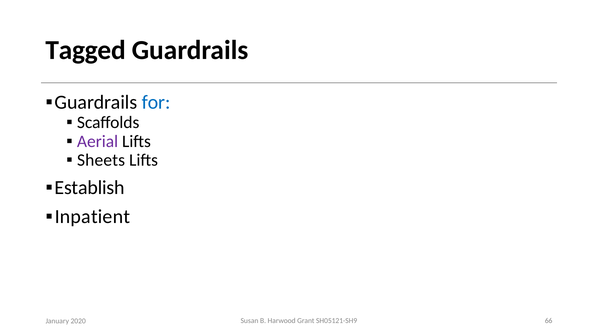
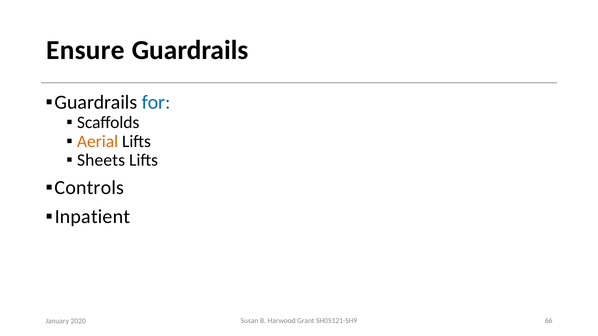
Tagged: Tagged -> Ensure
Aerial colour: purple -> orange
Establish: Establish -> Controls
